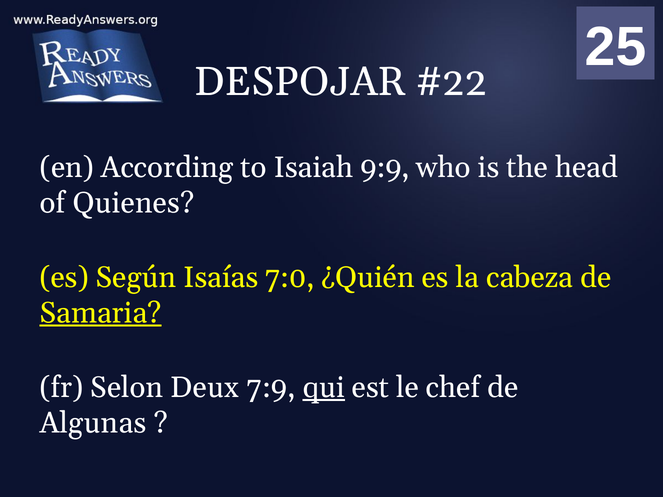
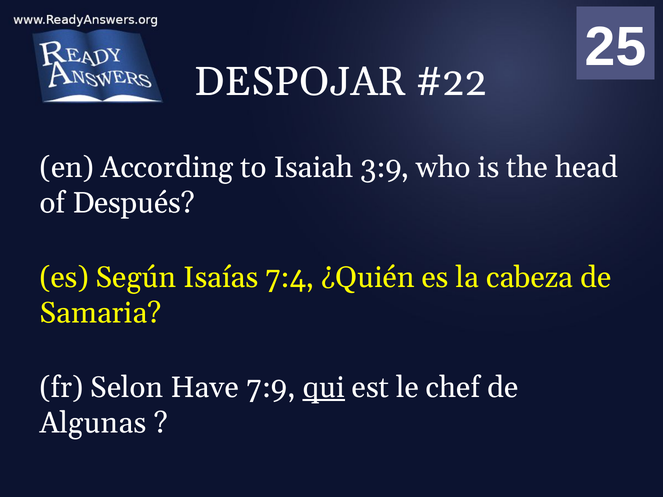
9:9: 9:9 -> 3:9
Quienes: Quienes -> Después
7:0: 7:0 -> 7:4
Samaria underline: present -> none
Deux: Deux -> Have
